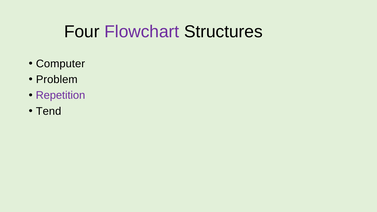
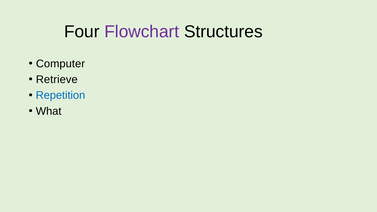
Problem: Problem -> Retrieve
Repetition colour: purple -> blue
Tend: Tend -> What
